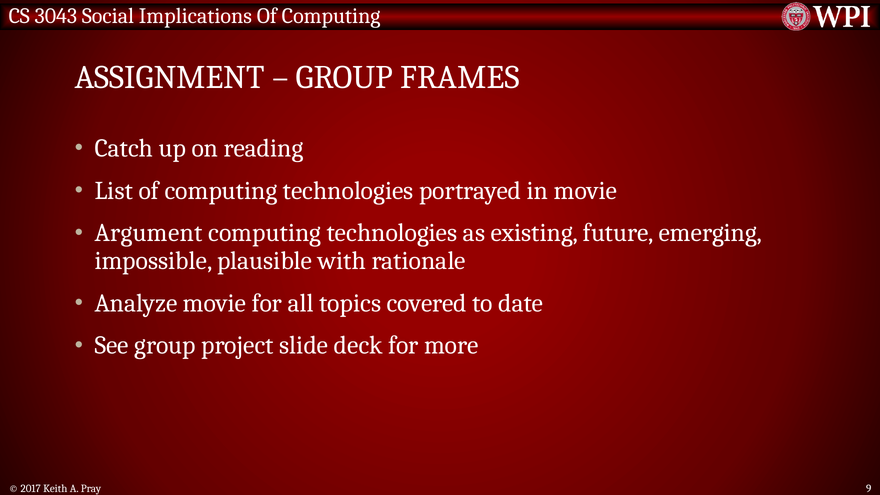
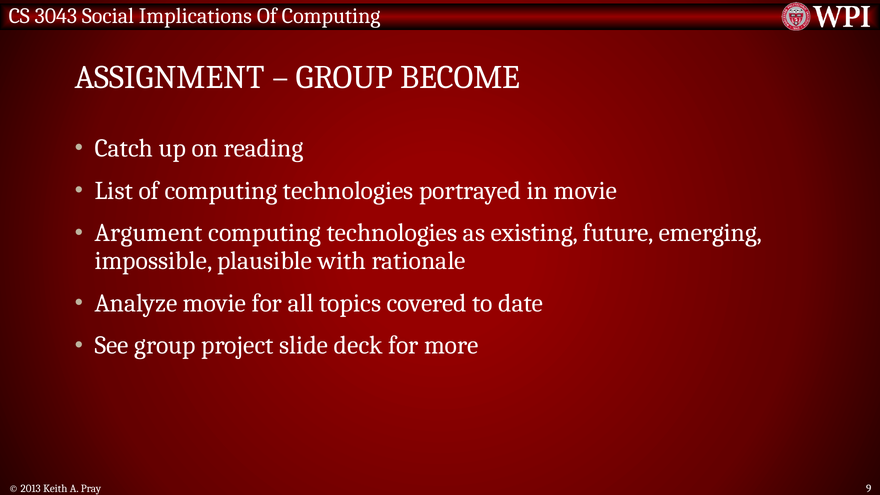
FRAMES: FRAMES -> BECOME
2017: 2017 -> 2013
